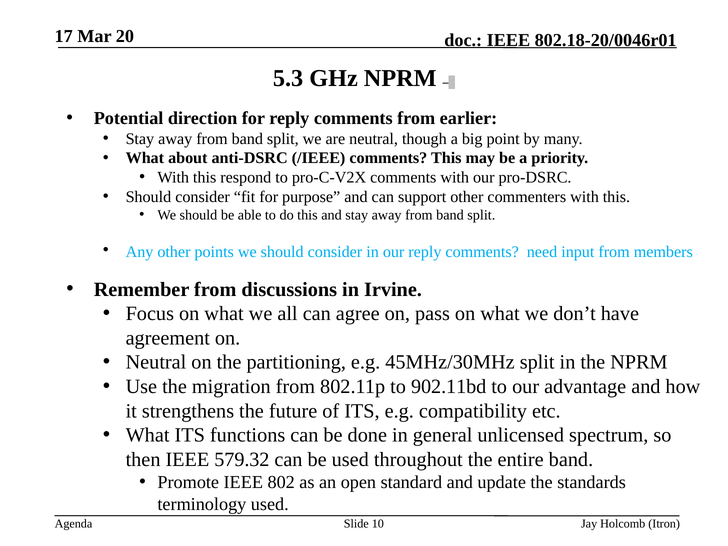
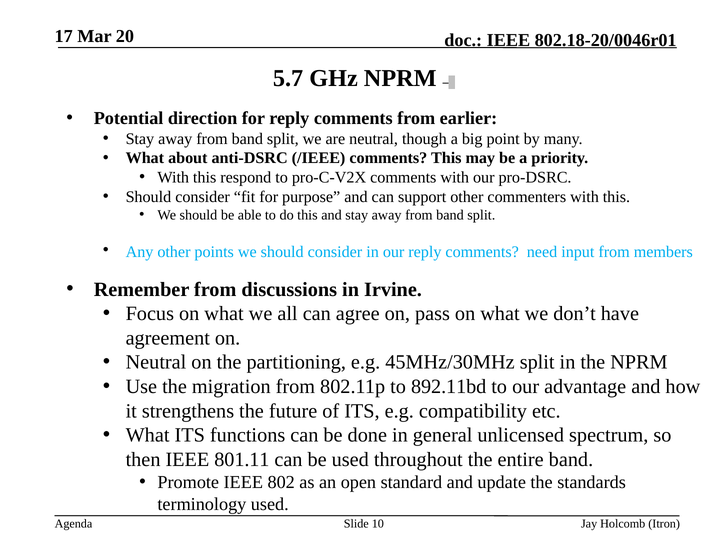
5.3: 5.3 -> 5.7
902.11bd: 902.11bd -> 892.11bd
579.32: 579.32 -> 801.11
